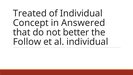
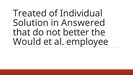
Concept: Concept -> Solution
Follow: Follow -> Would
al individual: individual -> employee
